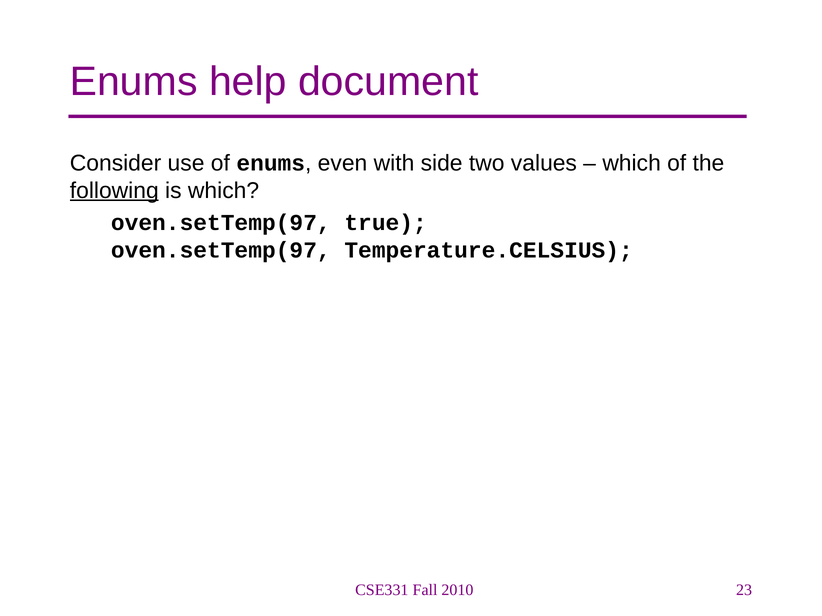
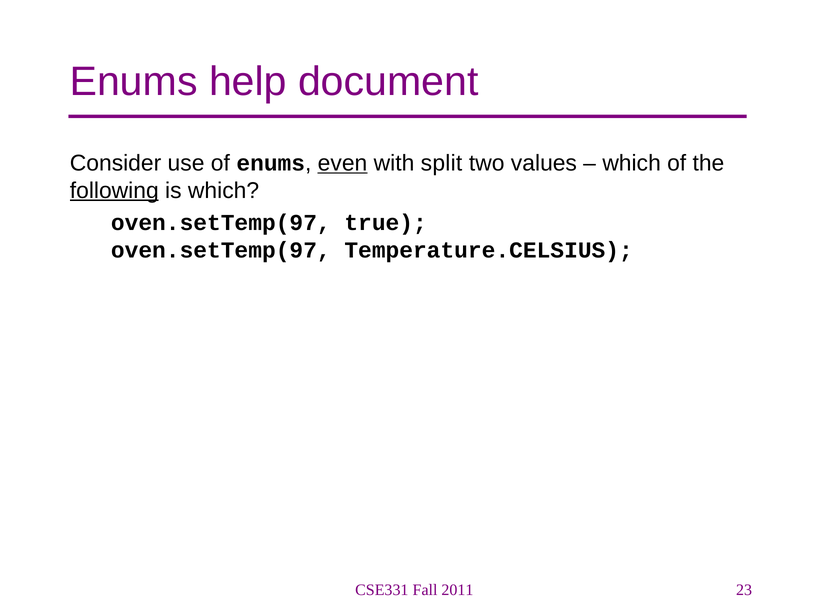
even underline: none -> present
side: side -> split
2010: 2010 -> 2011
